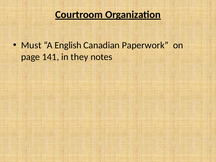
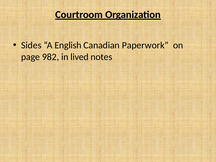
Must: Must -> Sides
141: 141 -> 982
they: they -> lived
